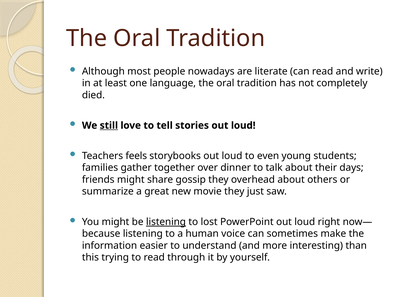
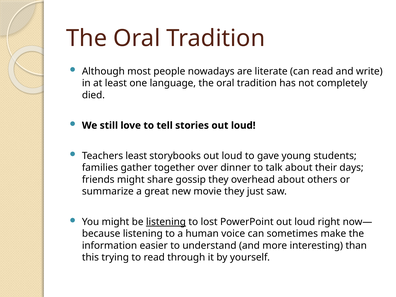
still underline: present -> none
Teachers feels: feels -> least
even: even -> gave
